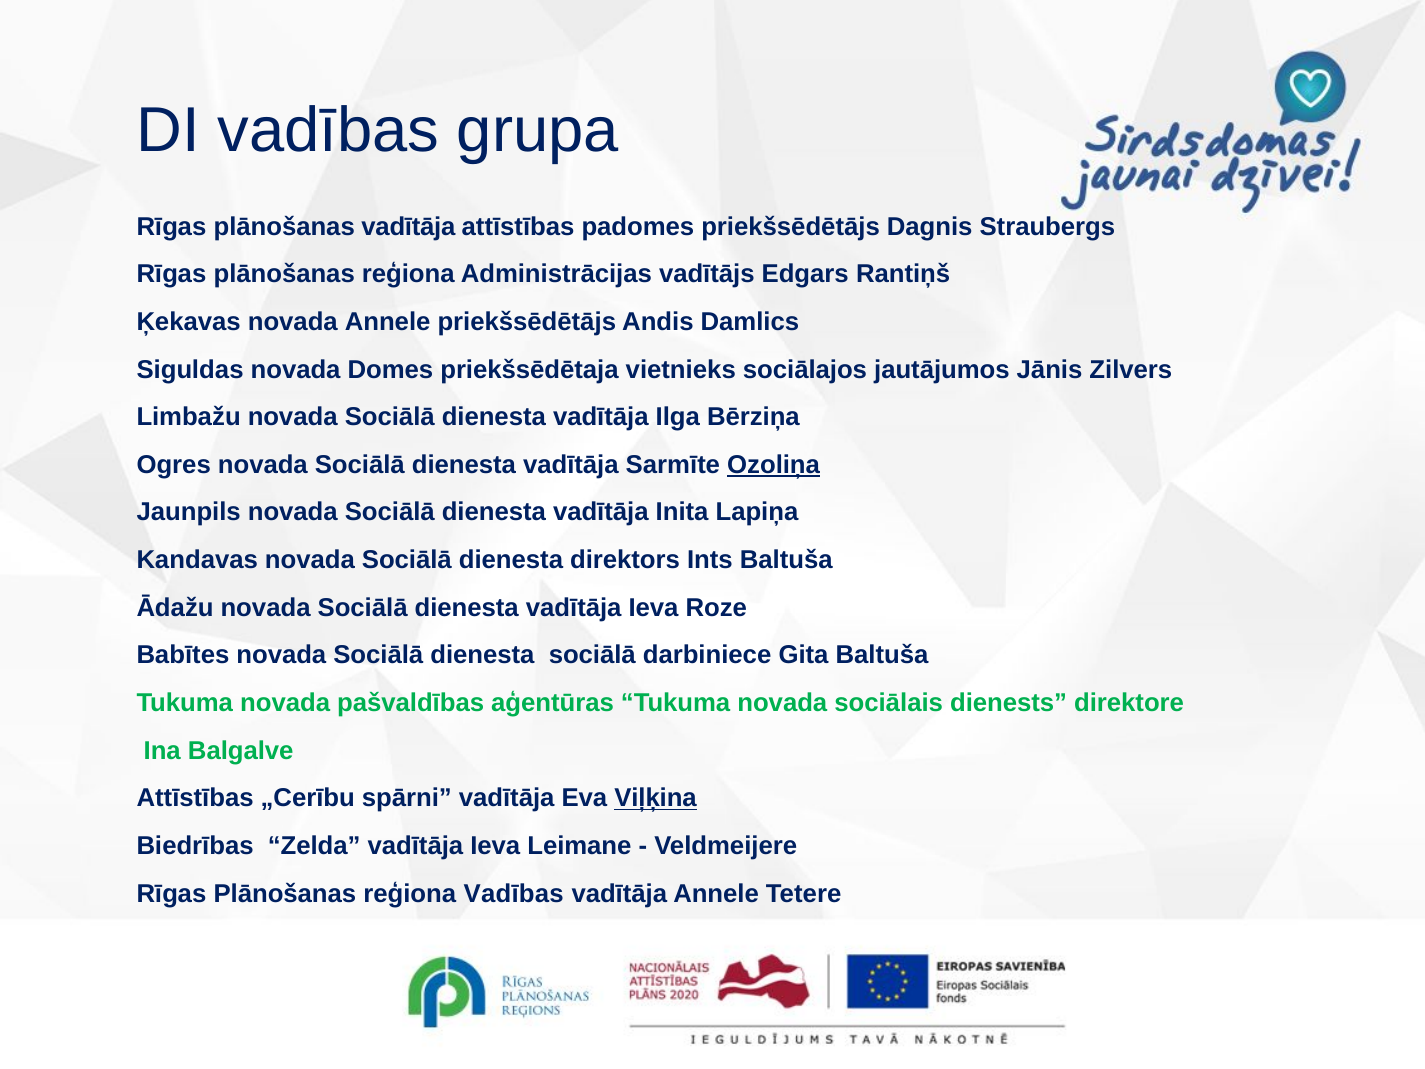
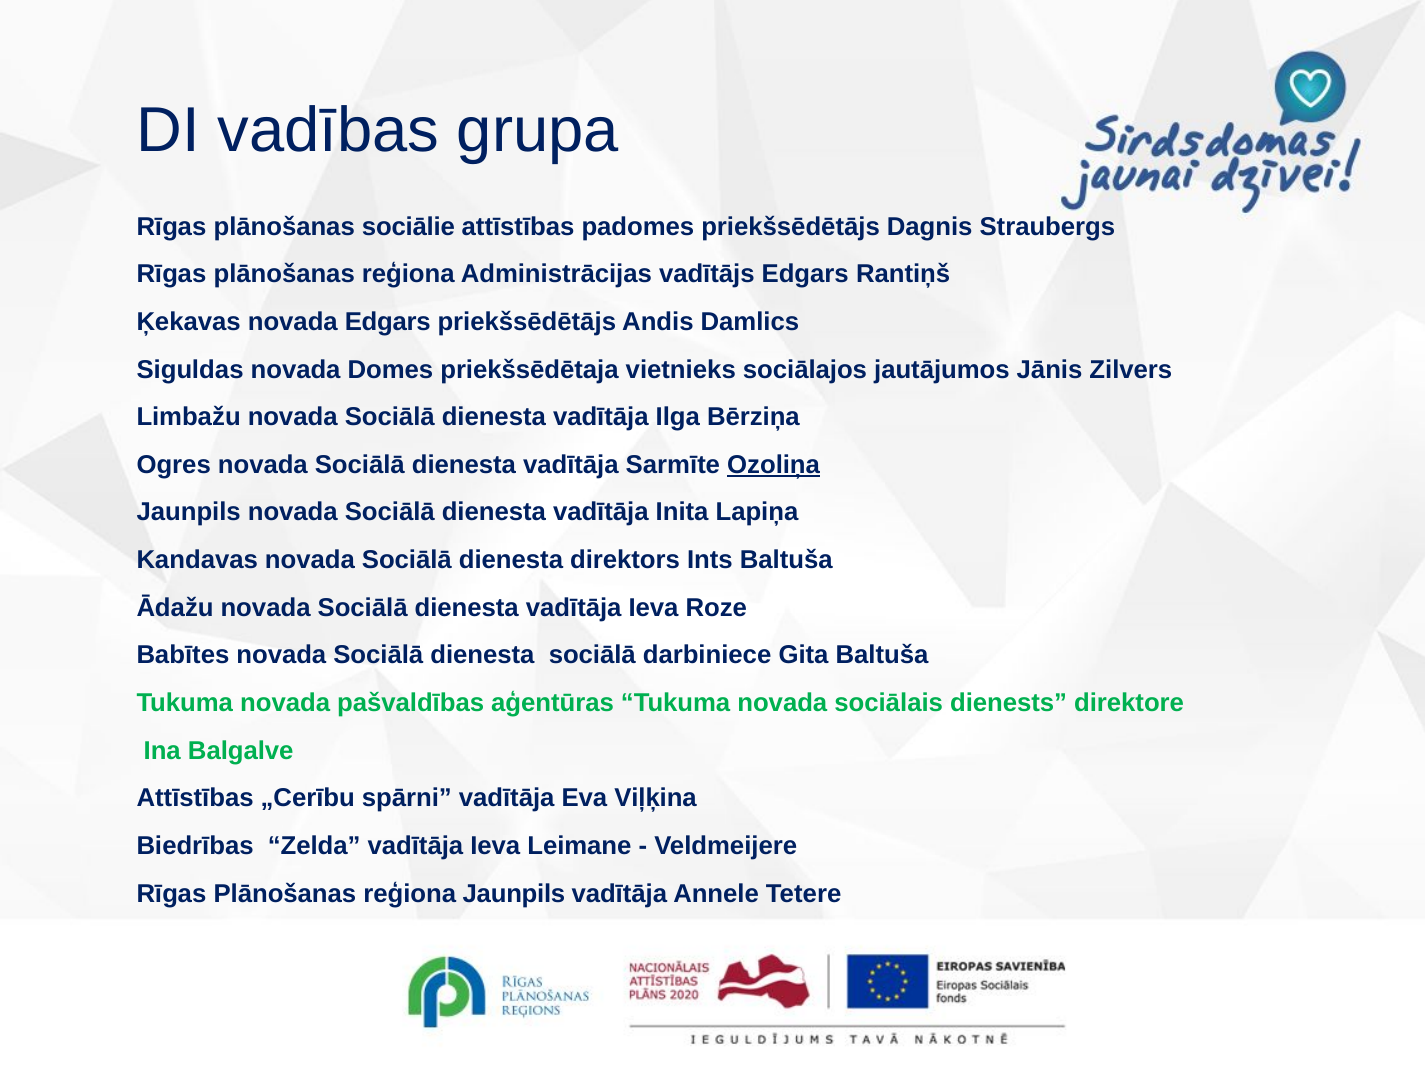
plānošanas vadītāja: vadītāja -> sociālie
novada Annele: Annele -> Edgars
Viļķina underline: present -> none
reģiona Vadības: Vadības -> Jaunpils
